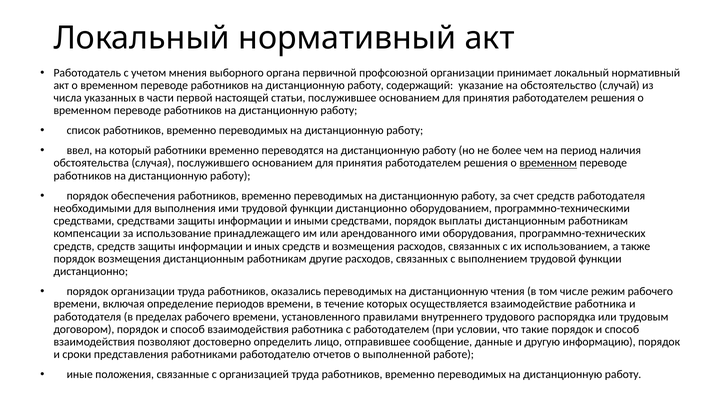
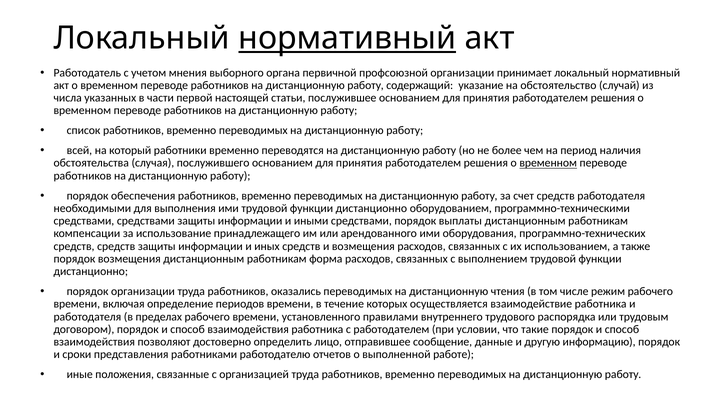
нормативный at (347, 38) underline: none -> present
ввел: ввел -> всей
другие: другие -> форма
